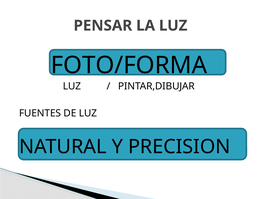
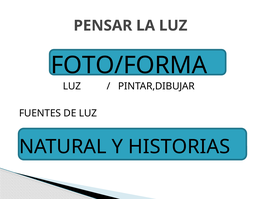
PRECISION: PRECISION -> HISTORIAS
